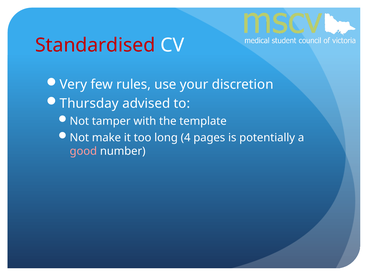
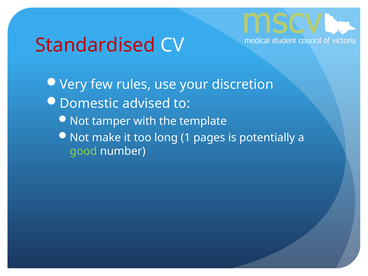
Thursday: Thursday -> Domestic
4: 4 -> 1
good colour: pink -> light green
